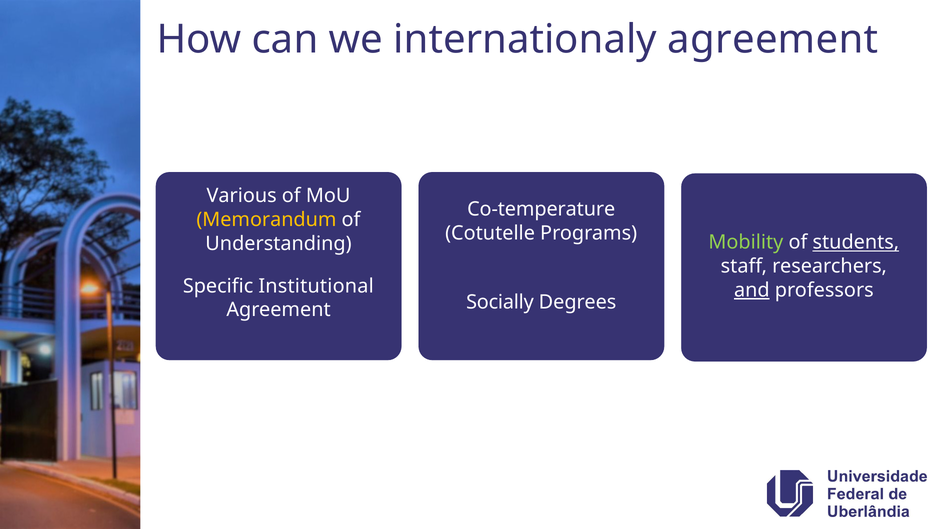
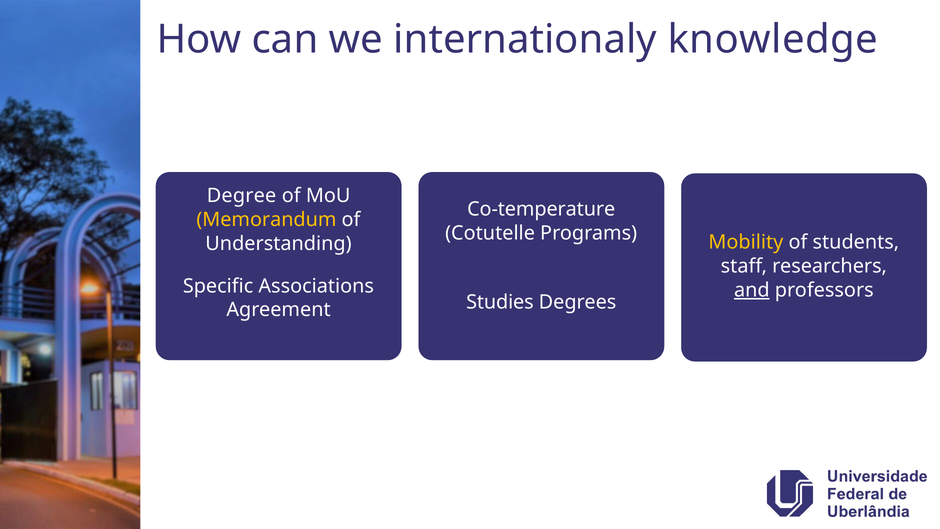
internationaly agreement: agreement -> knowledge
Various: Various -> Degree
Mobility colour: light green -> yellow
students underline: present -> none
Institutional: Institutional -> Associations
Socially: Socially -> Studies
